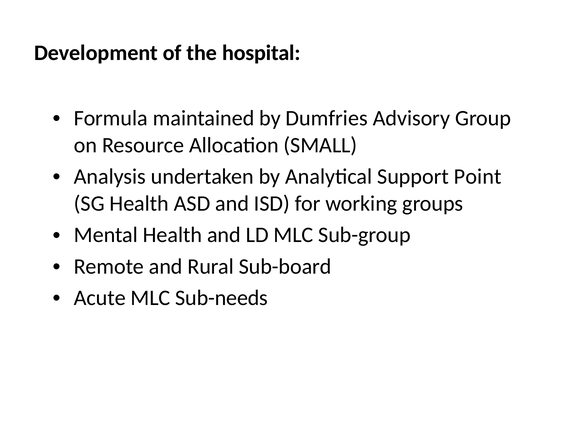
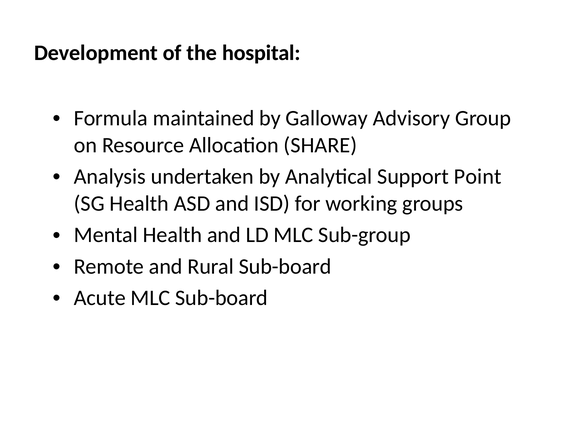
Dumfries: Dumfries -> Galloway
SMALL: SMALL -> SHARE
MLC Sub-needs: Sub-needs -> Sub-board
